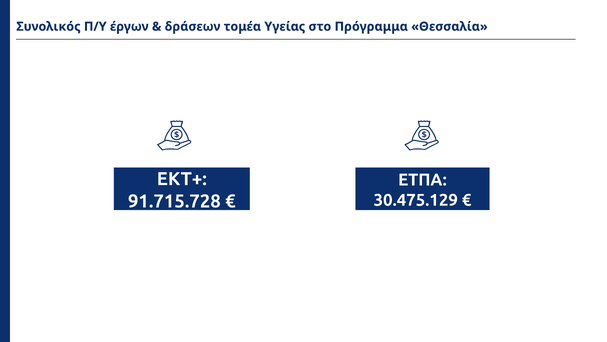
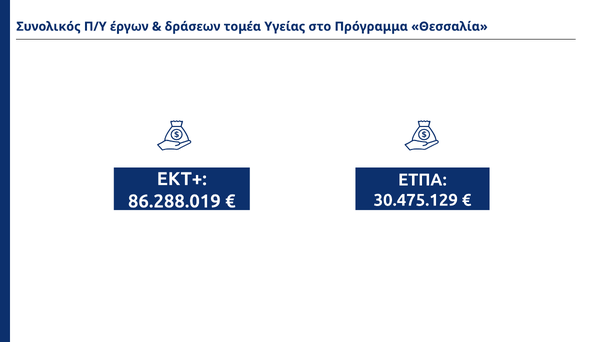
91.715.728: 91.715.728 -> 86.288.019
